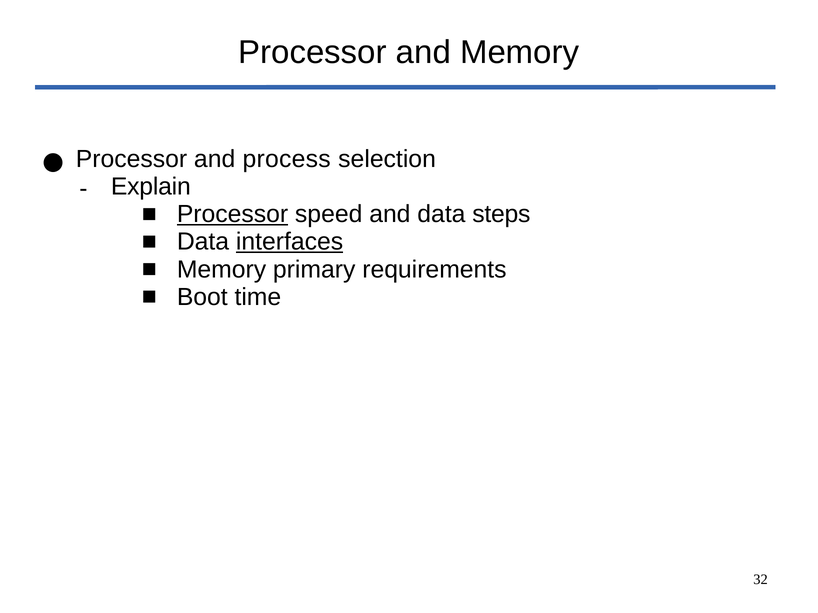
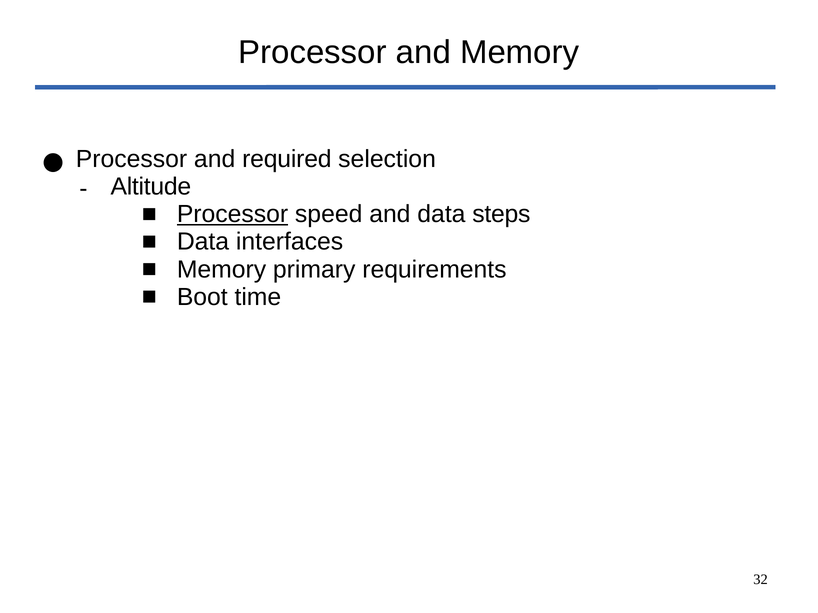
process: process -> required
Explain: Explain -> Altitude
interfaces underline: present -> none
